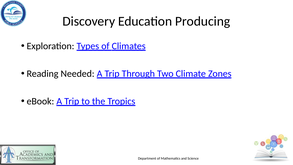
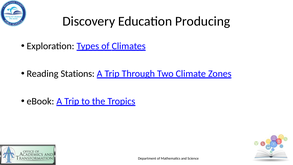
Needed: Needed -> Stations
